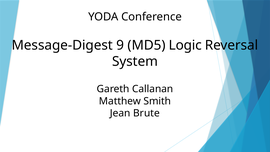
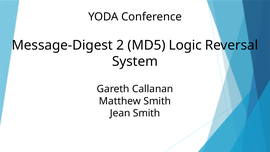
9: 9 -> 2
Jean Brute: Brute -> Smith
